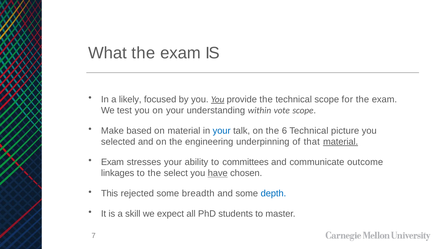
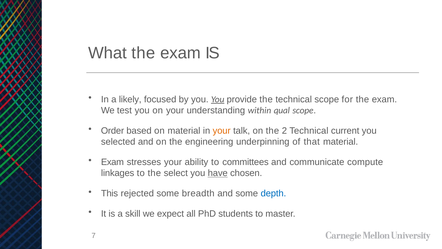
vote: vote -> qual
Make: Make -> Order
your at (222, 131) colour: blue -> orange
6: 6 -> 2
picture: picture -> current
material at (341, 142) underline: present -> none
outcome: outcome -> compute
